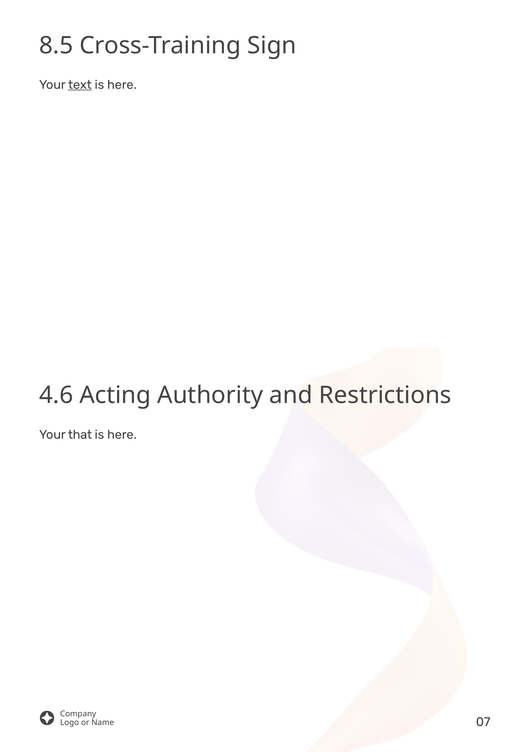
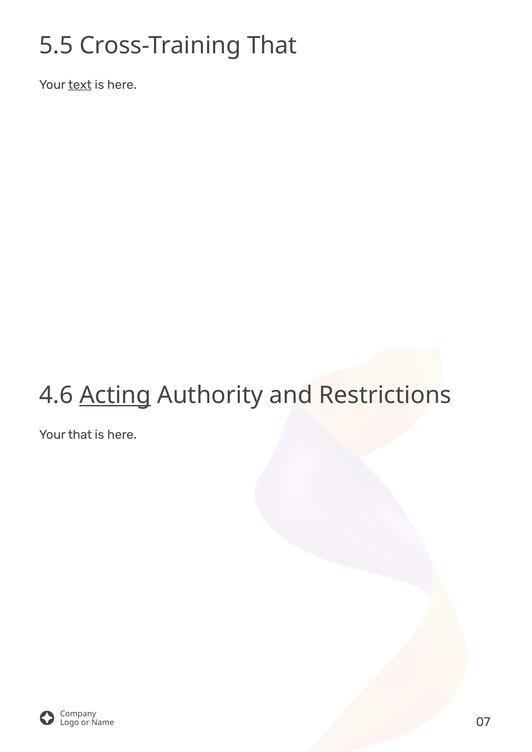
8.5: 8.5 -> 5.5
Cross-Training Sign: Sign -> That
Acting underline: none -> present
